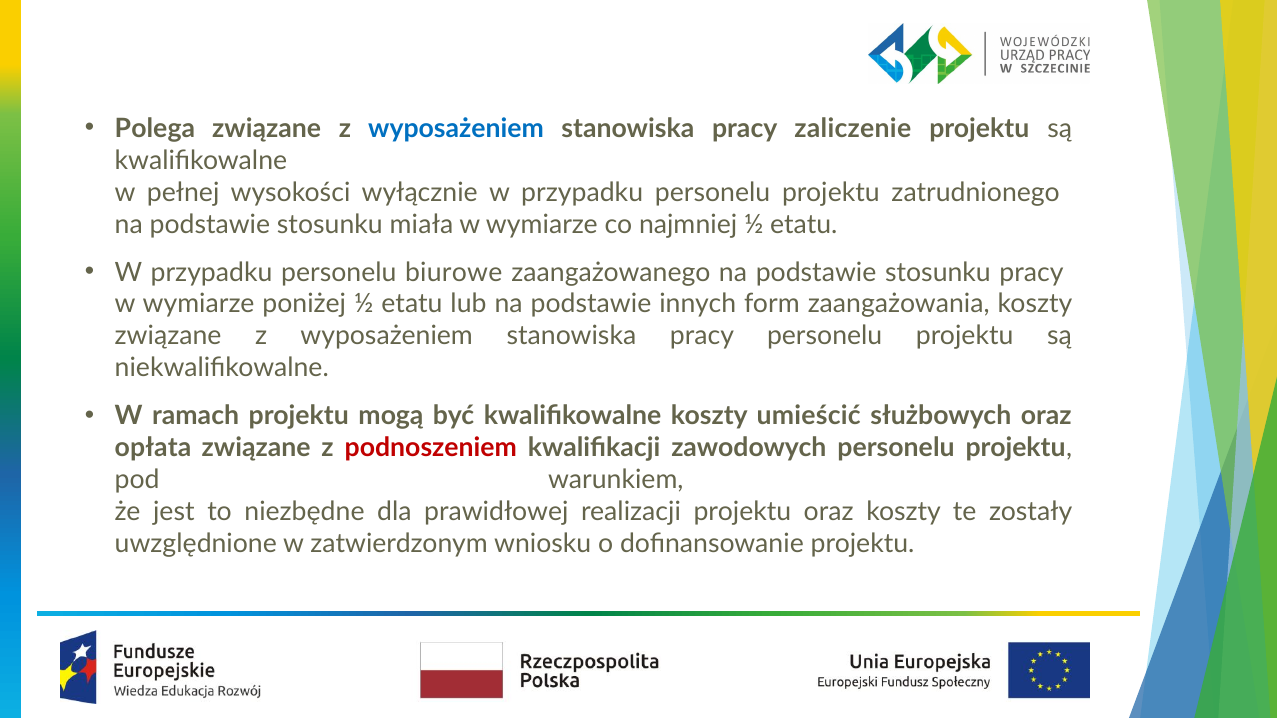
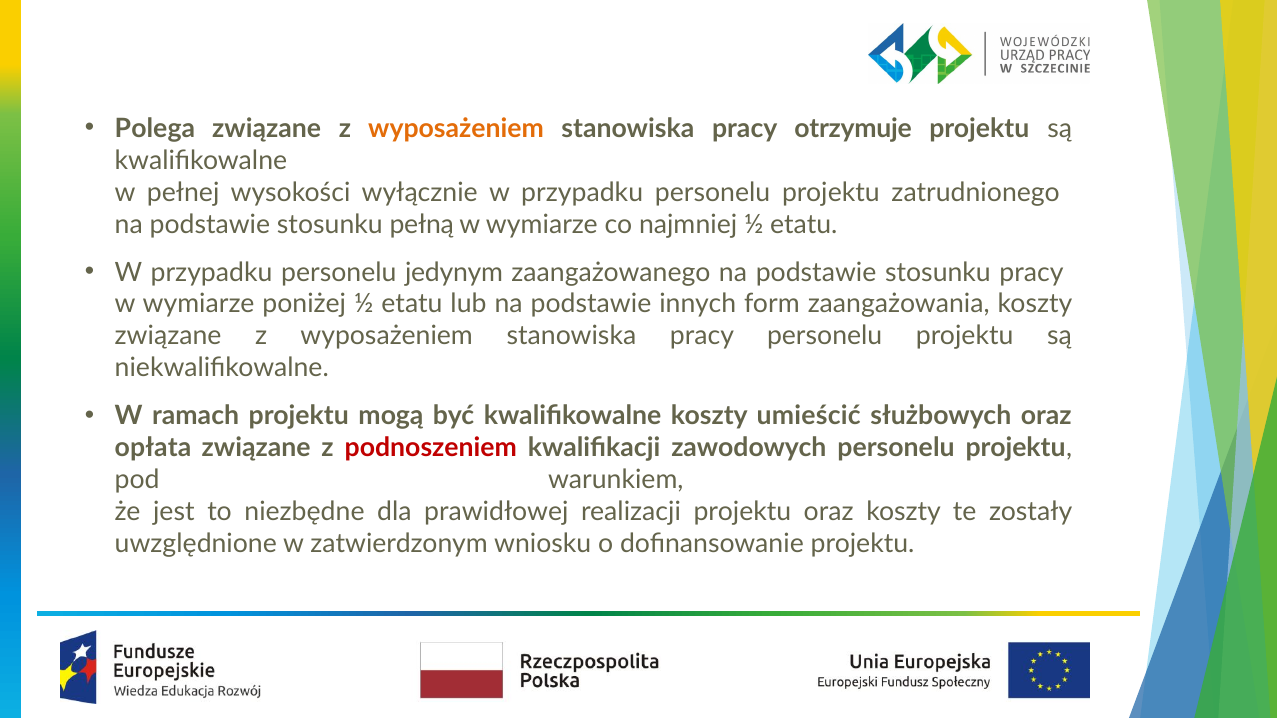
wyposażeniem at (456, 129) colour: blue -> orange
zaliczenie: zaliczenie -> otrzymuje
miała: miała -> pełną
biurowe: biurowe -> jedynym
